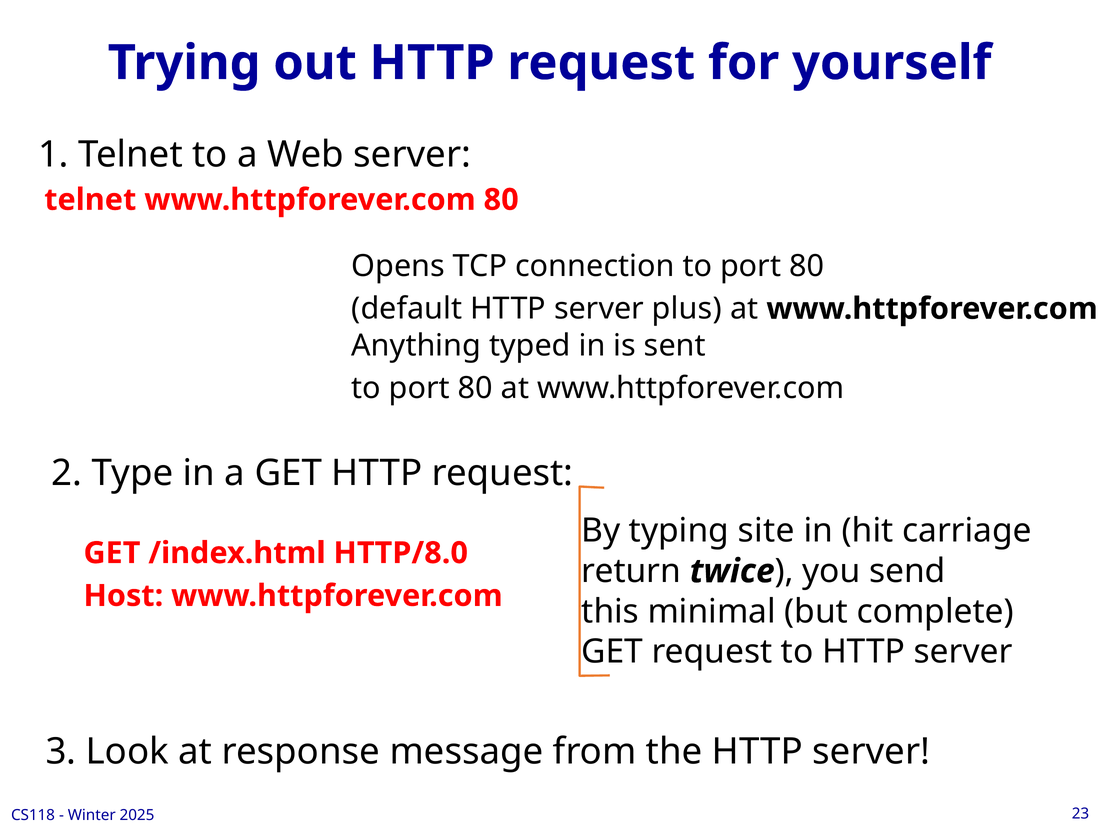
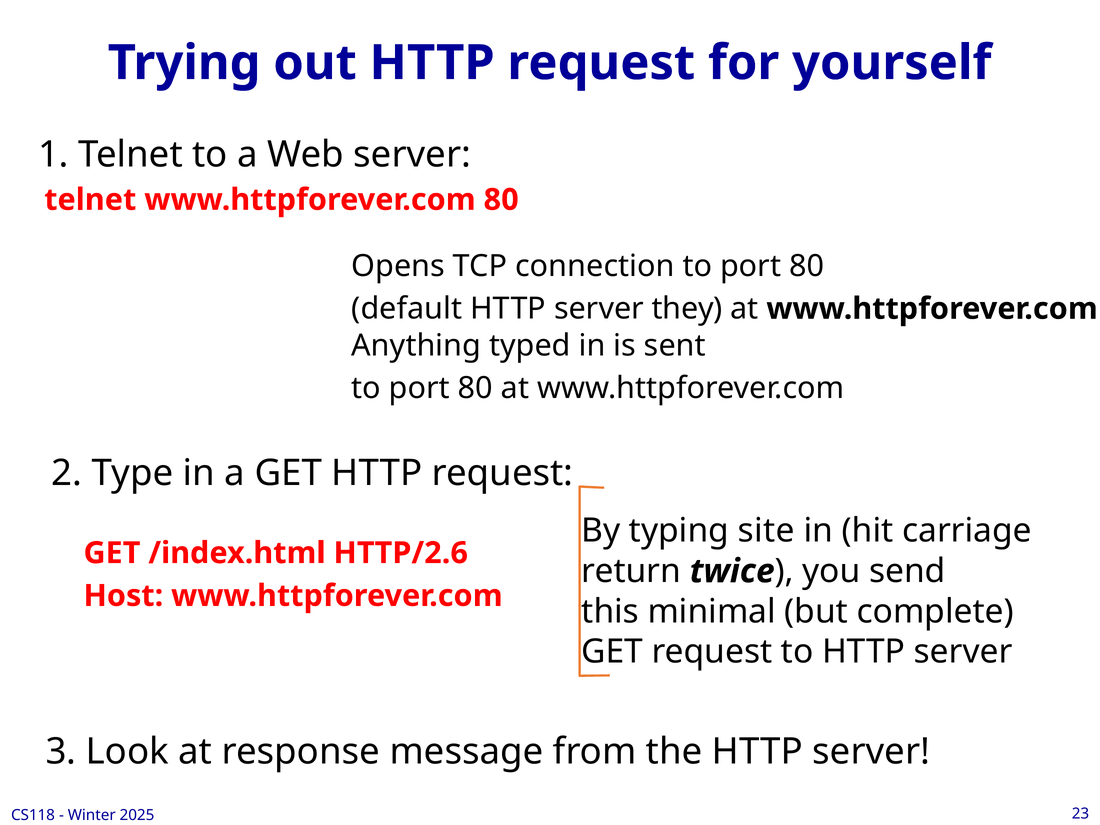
plus: plus -> they
HTTP/8.0: HTTP/8.0 -> HTTP/2.6
